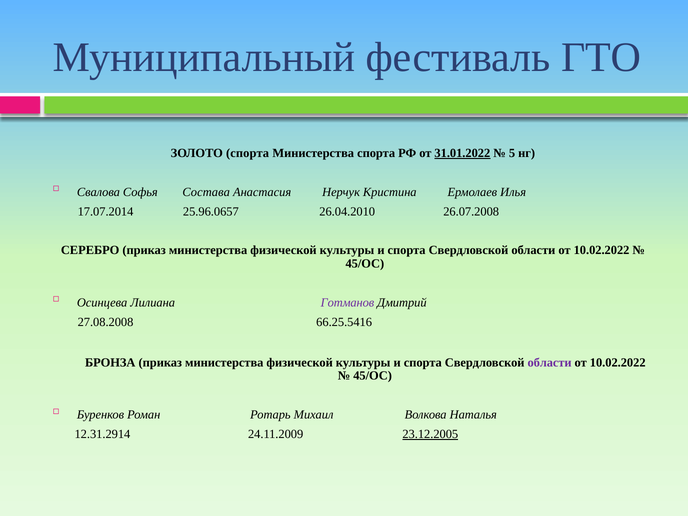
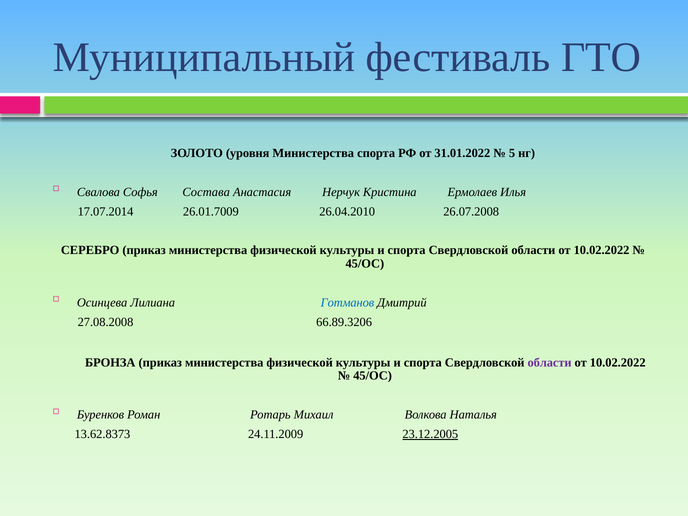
ЗОЛОТО спорта: спорта -> уровня
31.01.2022 underline: present -> none
25.96.0657: 25.96.0657 -> 26.01.7009
Готманов colour: purple -> blue
66.25.5416: 66.25.5416 -> 66.89.3206
12.31.2914: 12.31.2914 -> 13.62.8373
